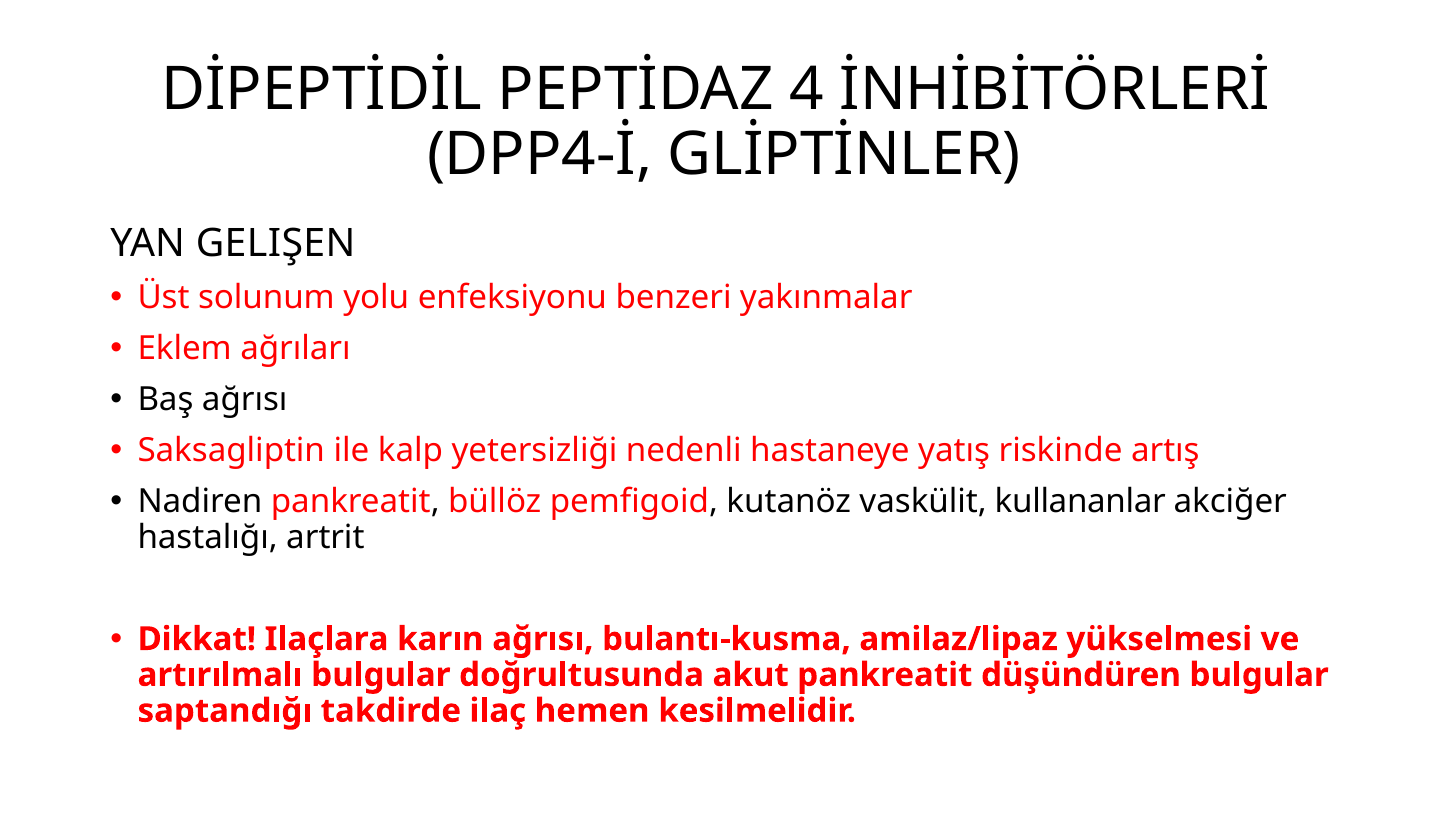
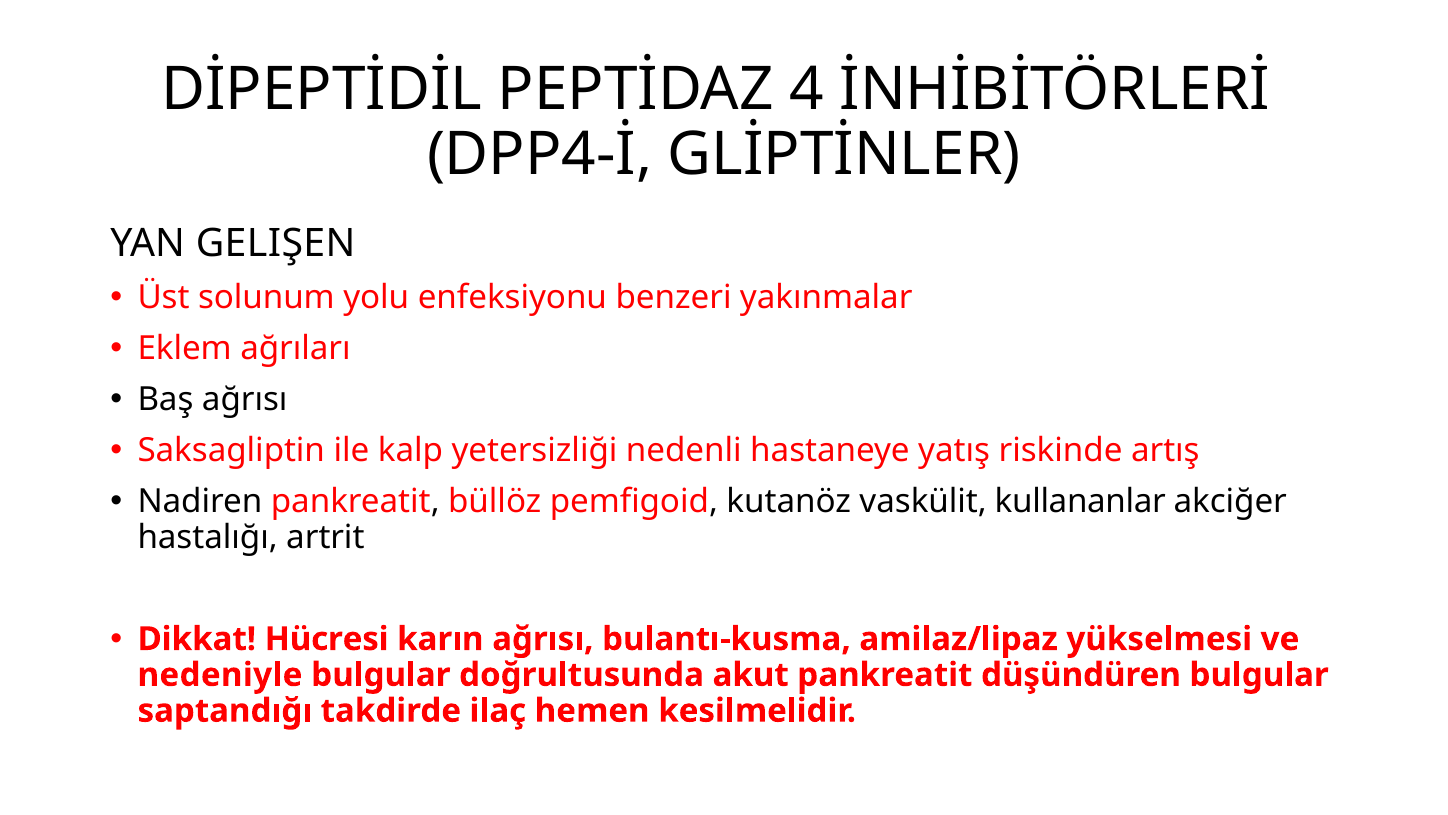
Ilaçlara: Ilaçlara -> Hücresi
artırılmalı: artırılmalı -> nedeniyle
